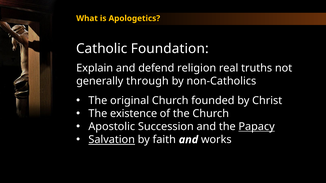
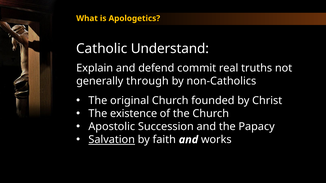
Foundation: Foundation -> Understand
religion: religion -> commit
Papacy underline: present -> none
